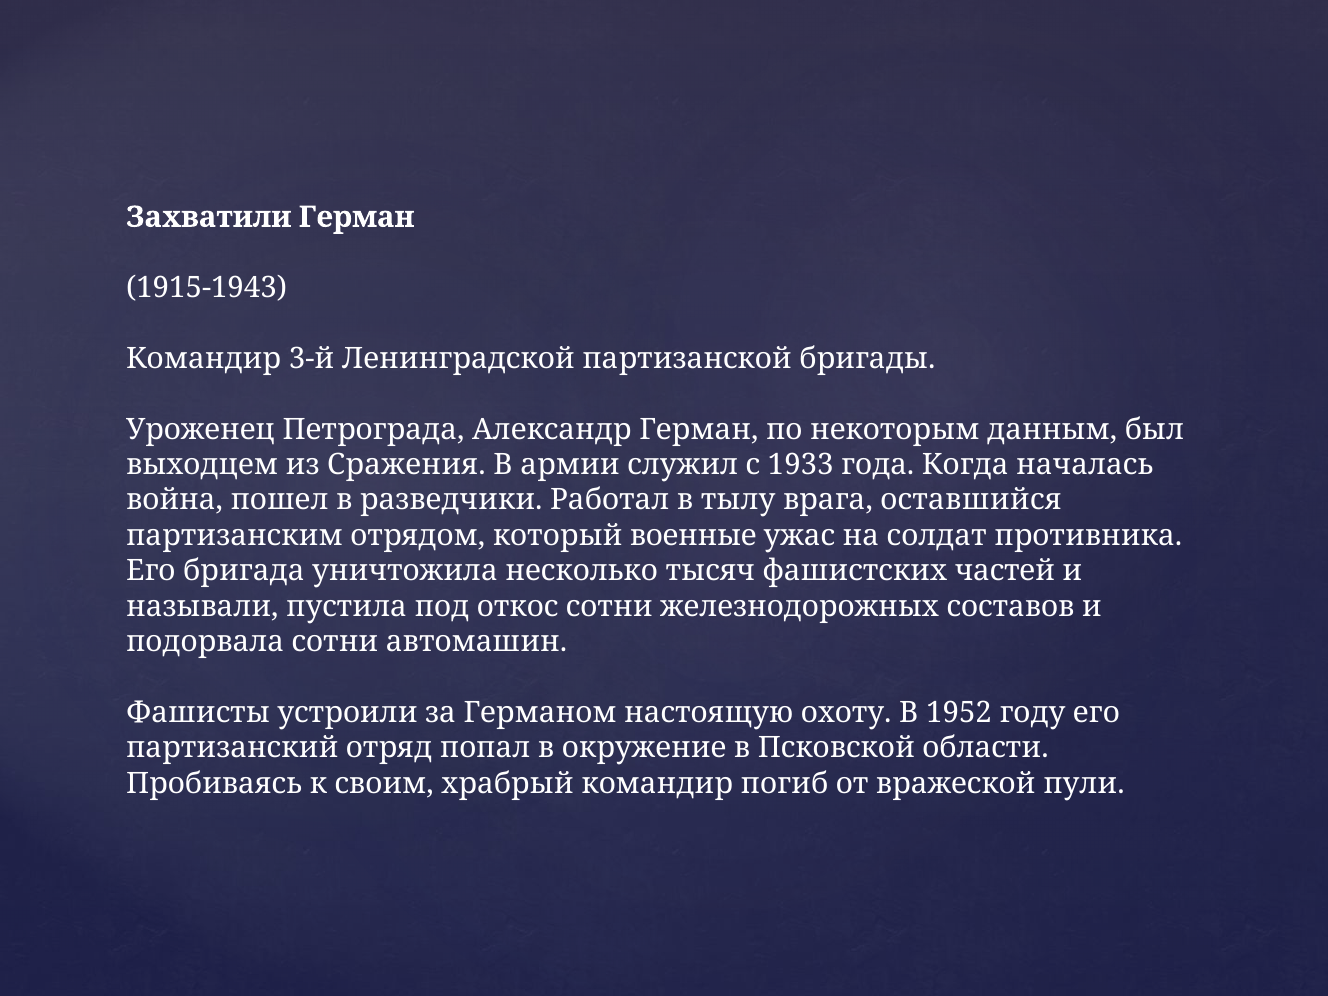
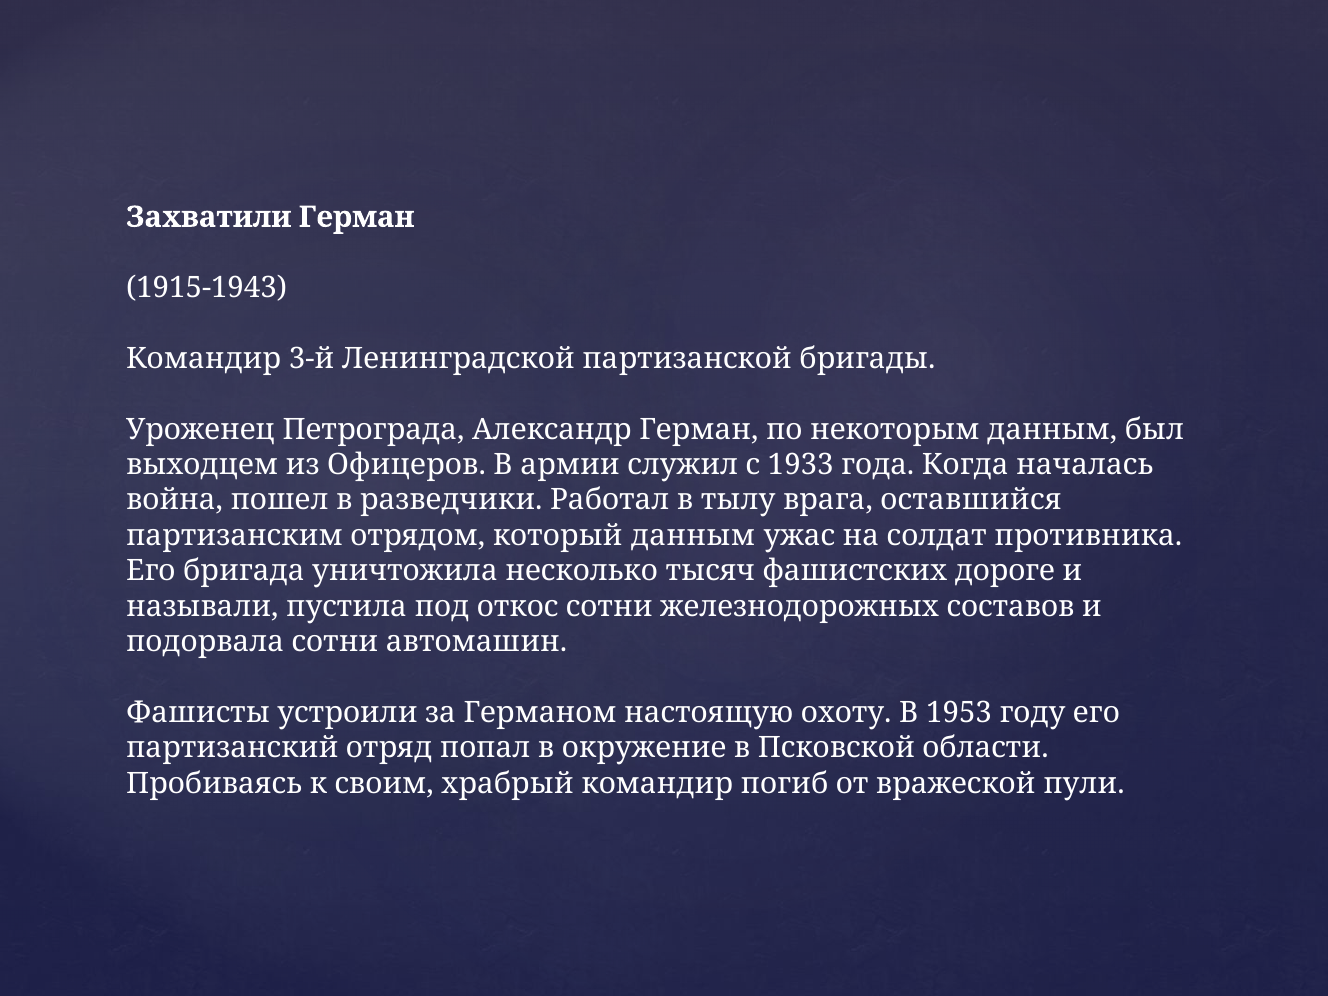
Сражения: Сражения -> Офицеров
который военные: военные -> данным
частей: частей -> дороге
1952: 1952 -> 1953
